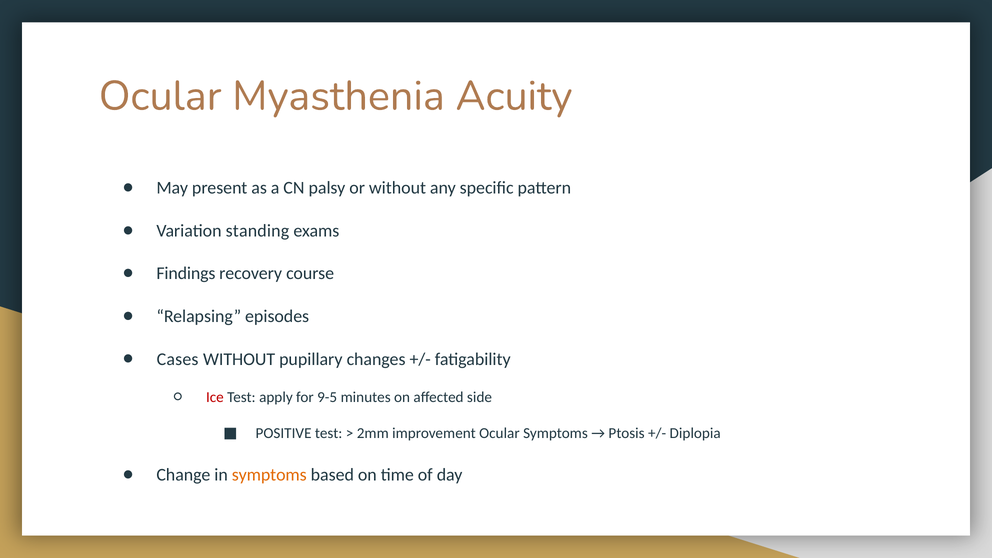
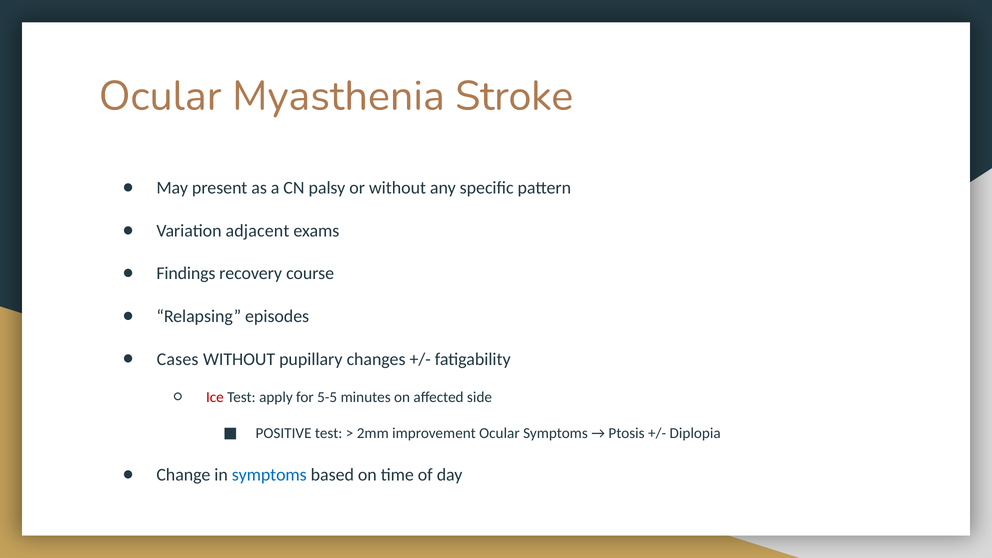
Acuity: Acuity -> Stroke
standing: standing -> adjacent
9-5: 9-5 -> 5-5
symptoms at (269, 475) colour: orange -> blue
